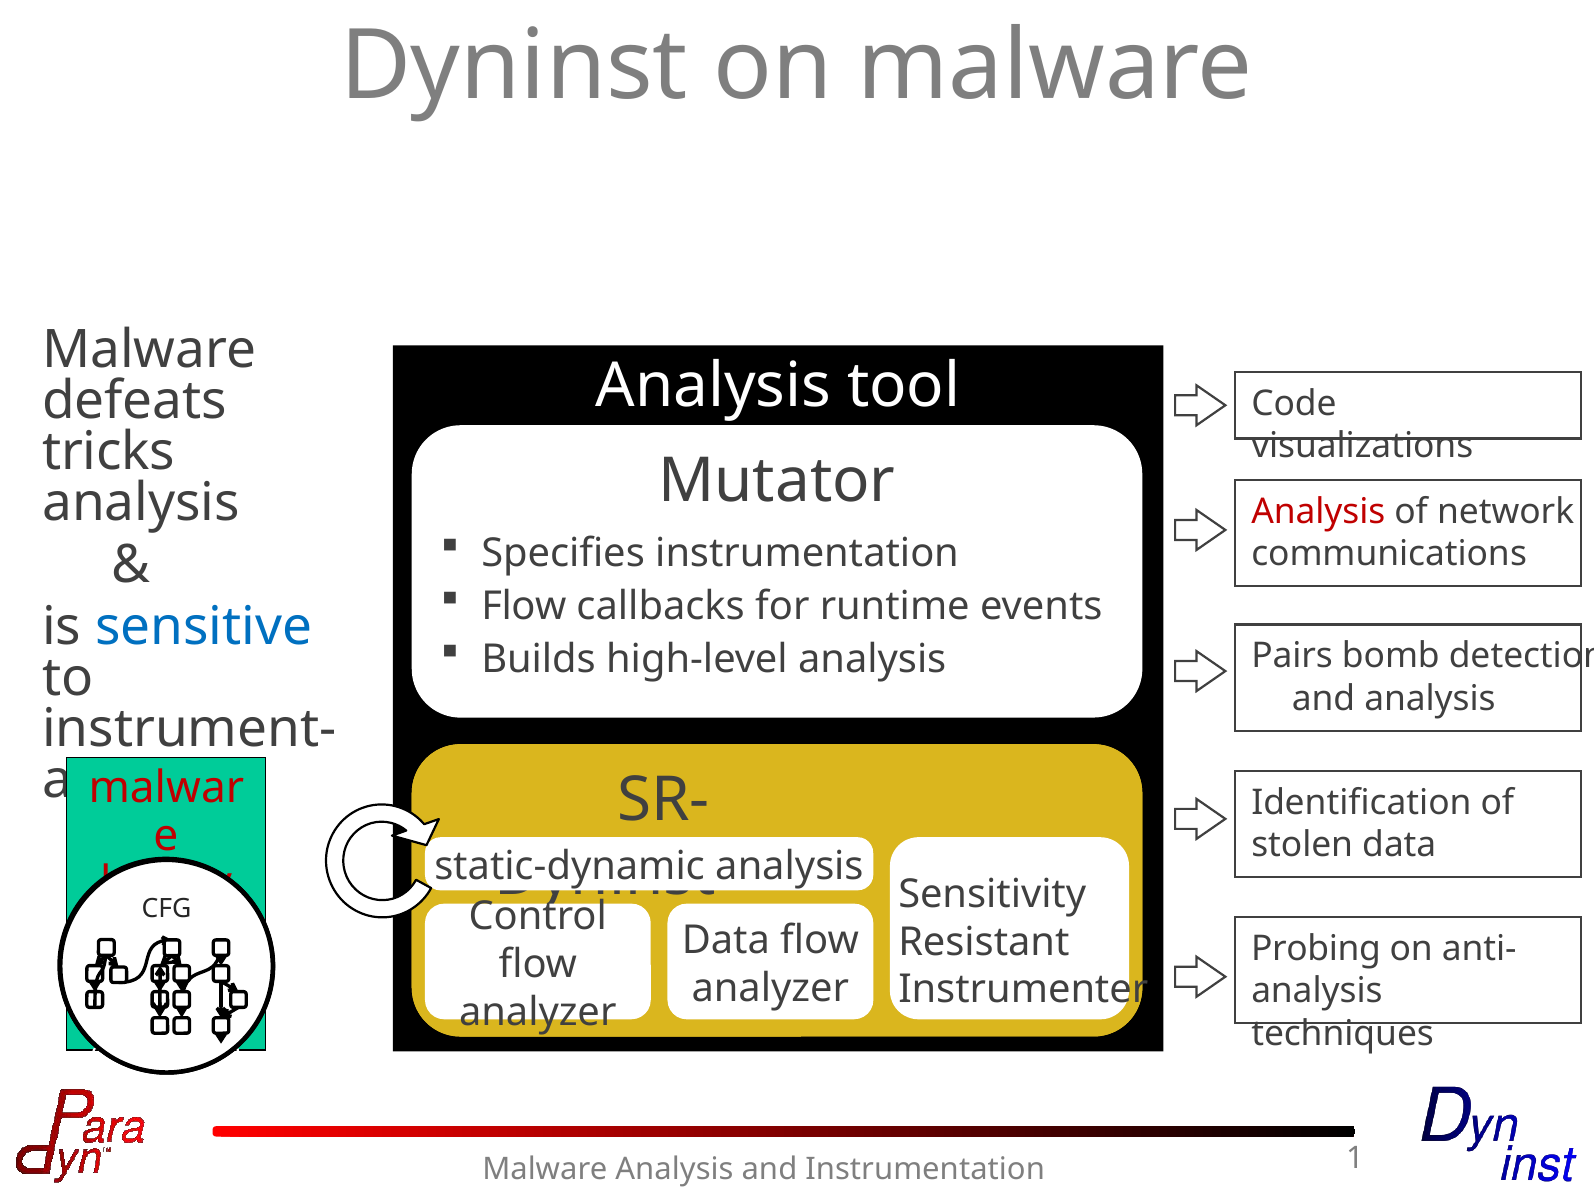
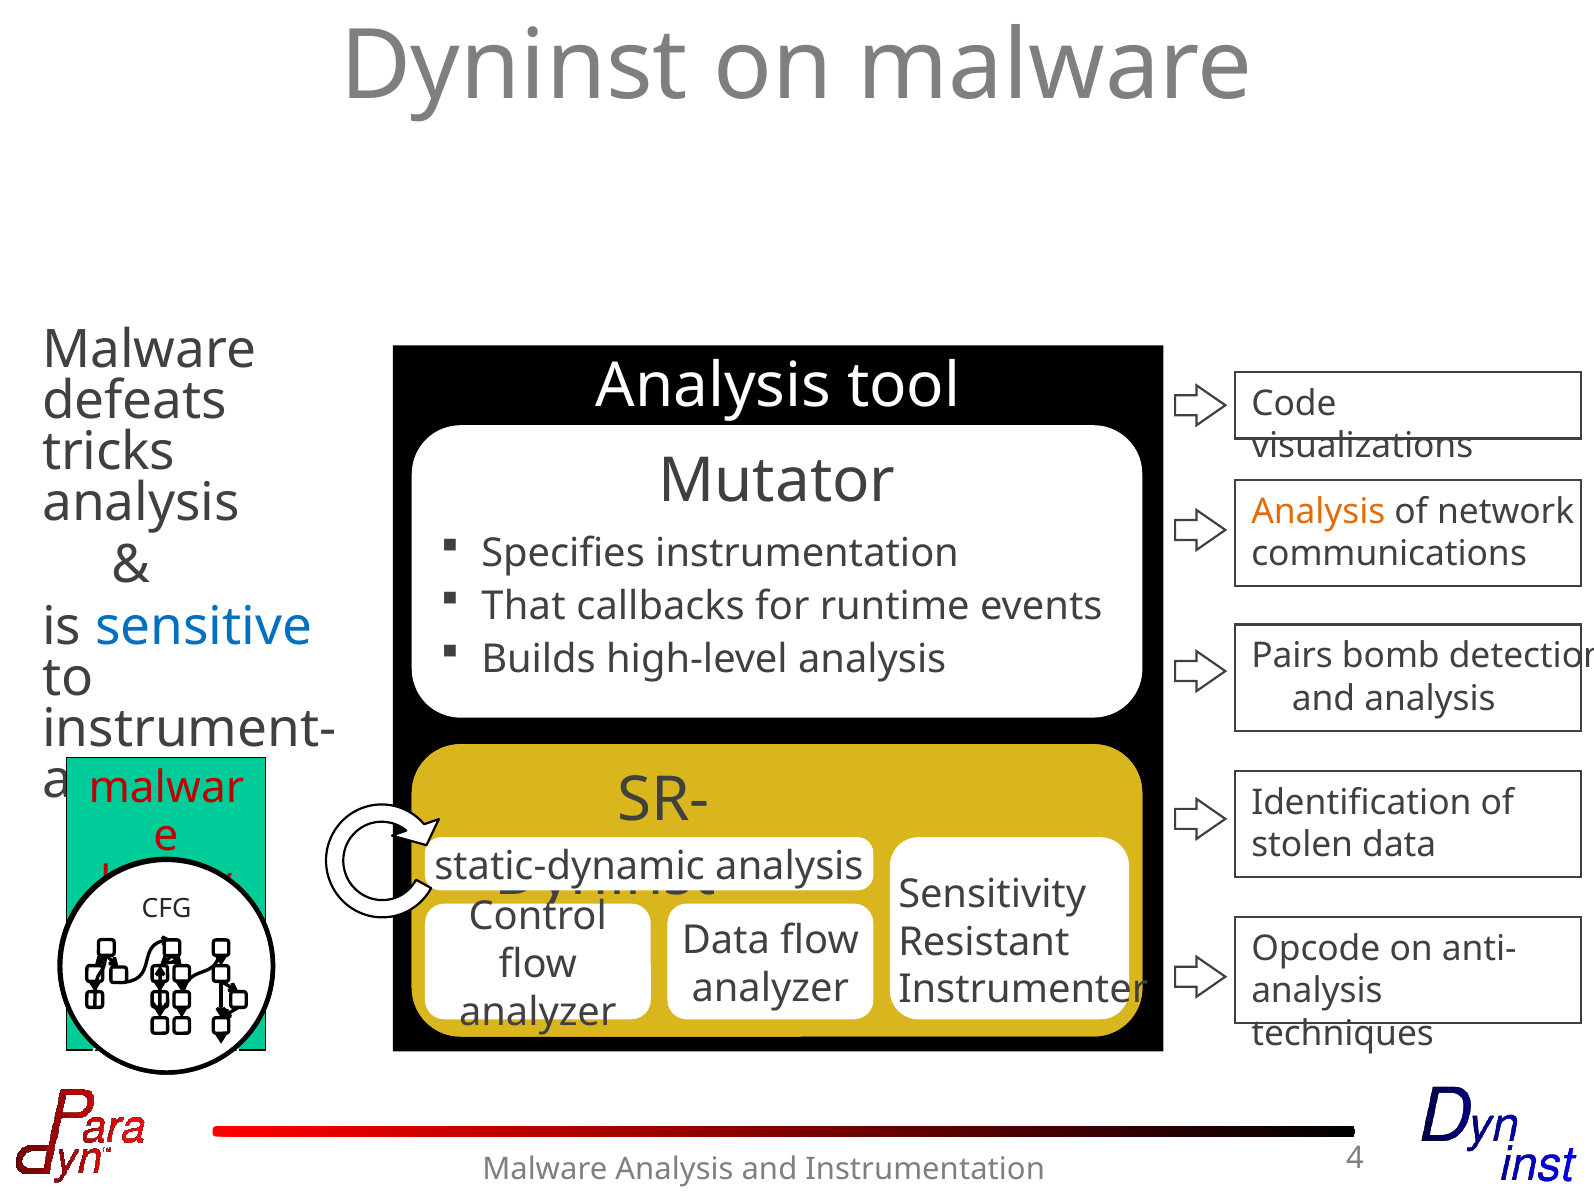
Analysis at (1318, 512) colour: red -> orange
Flow at (524, 606): Flow -> That
Probing: Probing -> Opcode
1: 1 -> 4
